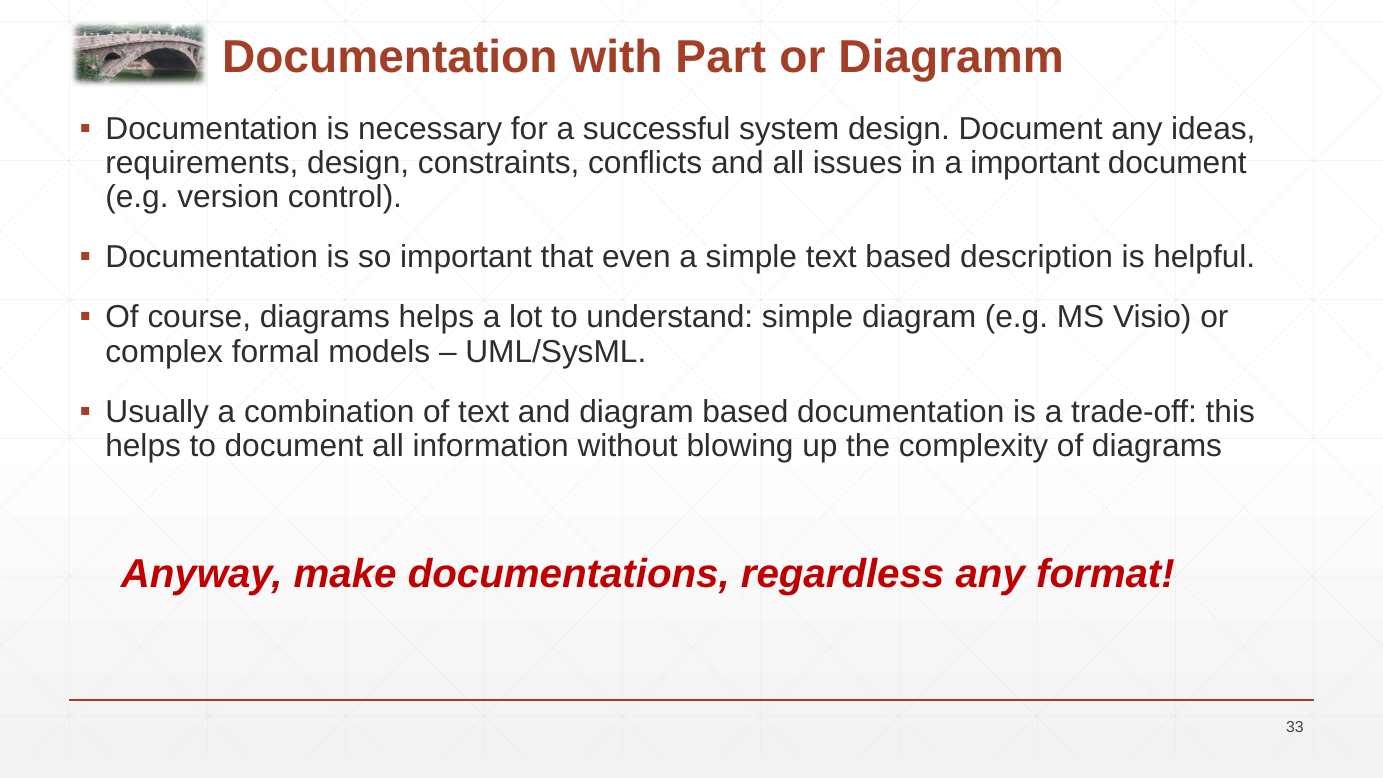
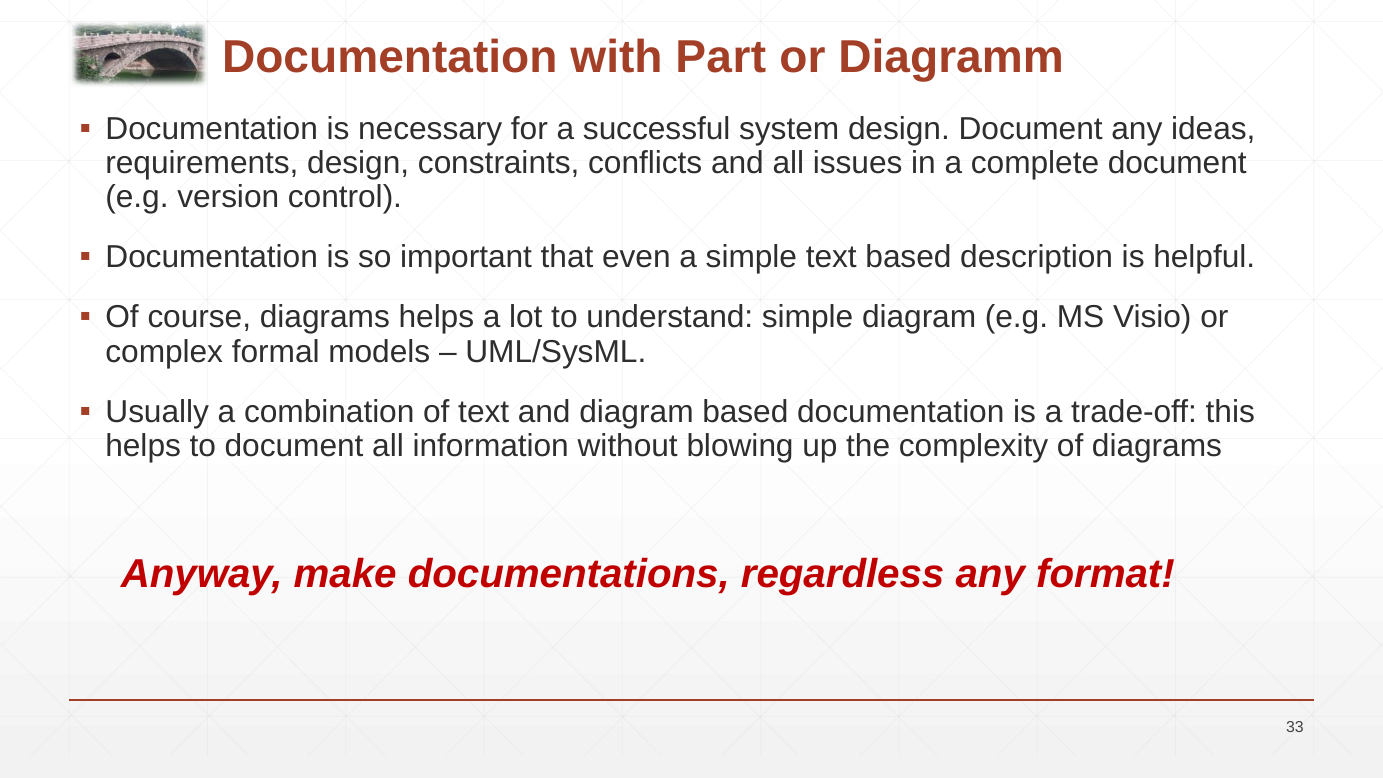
a important: important -> complete
